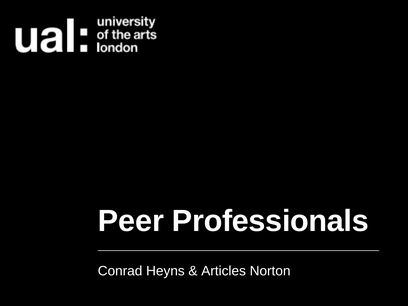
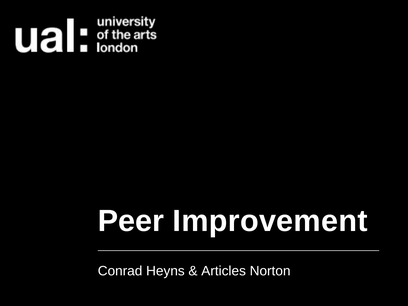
Professionals: Professionals -> Improvement
